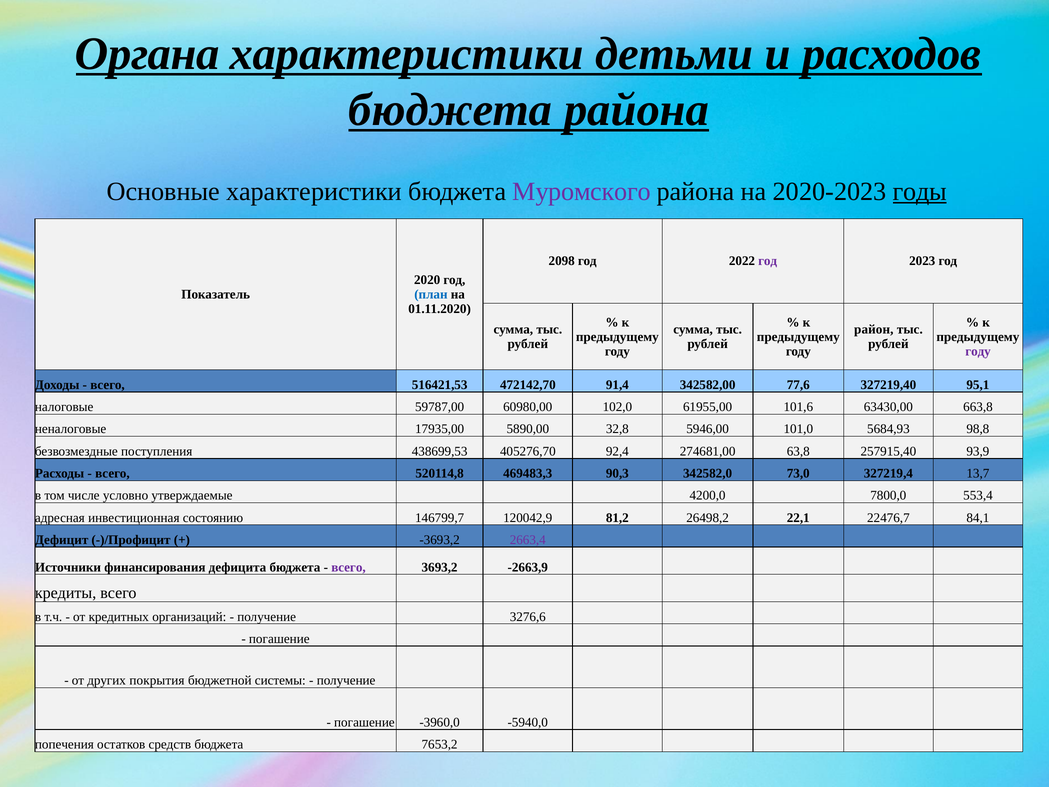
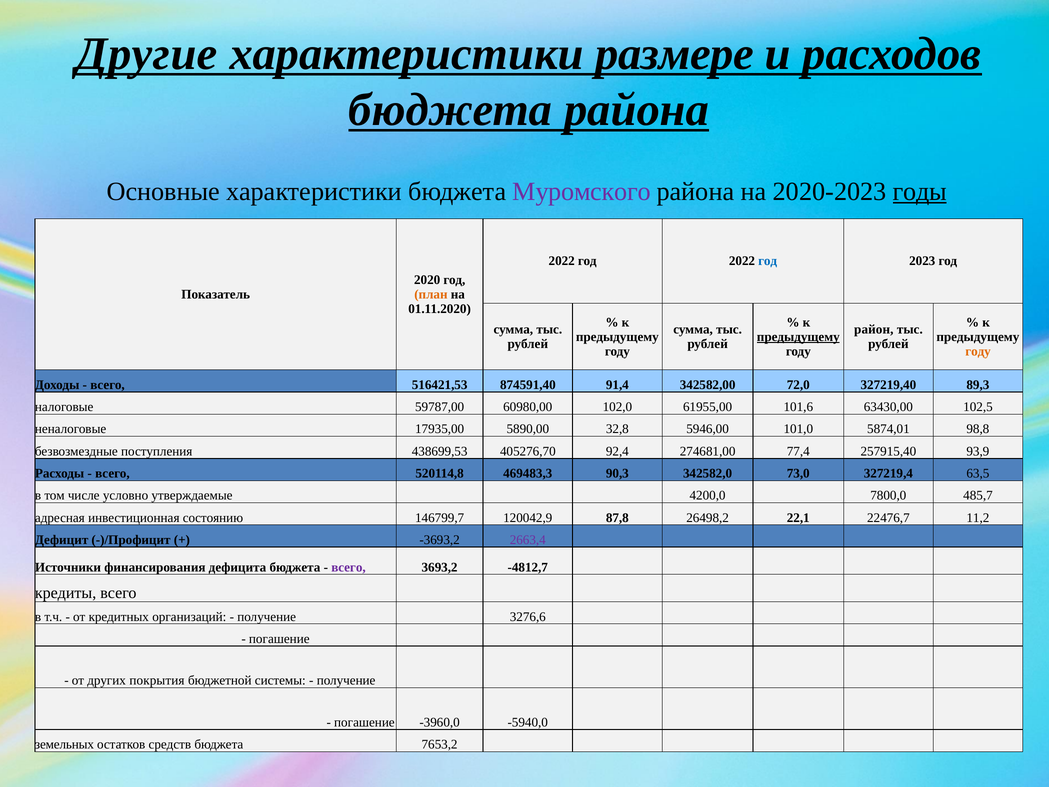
Органа: Органа -> Другие
детьми: детьми -> размере
2098 at (562, 261): 2098 -> 2022
год at (768, 261) colour: purple -> blue
план colour: blue -> orange
предыдущему at (798, 337) underline: none -> present
году at (978, 351) colour: purple -> orange
472142,70: 472142,70 -> 874591,40
77,6: 77,6 -> 72,0
95,1: 95,1 -> 89,3
663,8: 663,8 -> 102,5
5684,93: 5684,93 -> 5874,01
63,8: 63,8 -> 77,4
13,7: 13,7 -> 63,5
553,4: 553,4 -> 485,7
81,2: 81,2 -> 87,8
84,1: 84,1 -> 11,2
-2663,9: -2663,9 -> -4812,7
попечения: попечения -> земельных
